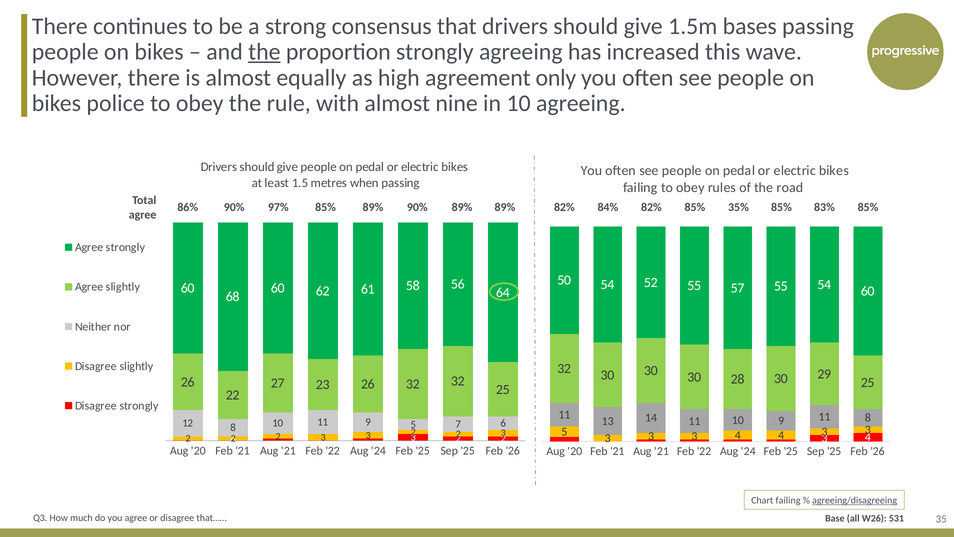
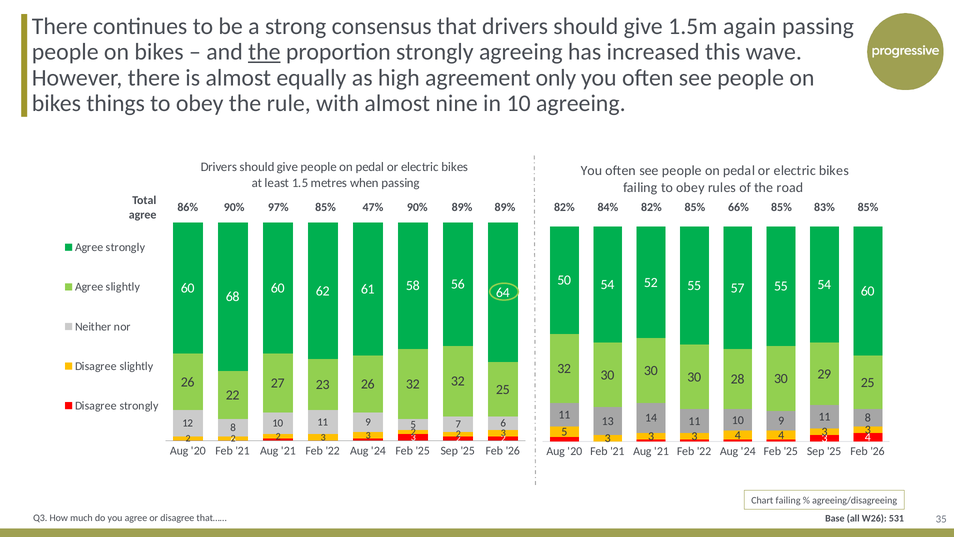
bases: bases -> again
police: police -> things
85% 89%: 89% -> 47%
35%: 35% -> 66%
agreeing/disagreeing underline: present -> none
